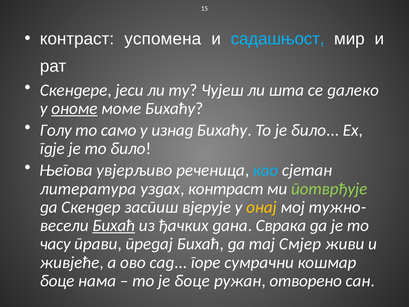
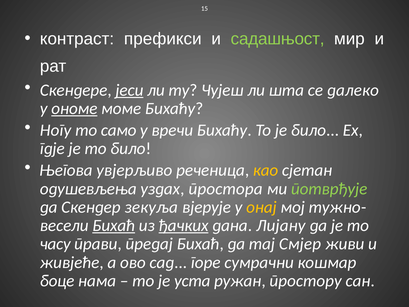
успомена: успомена -> префикси
садашњост colour: light blue -> light green
јеси underline: none -> present
Голу: Голу -> Ногу
изнад: изнад -> вречи
као colour: light blue -> yellow
литература: литература -> одушевљења
уздах контраст: контраст -> простора
заспиш: заспиш -> зекуља
ђачких underline: none -> present
Сврака: Сврака -> Лијану
је боце: боце -> уста
отворено: отворено -> простору
